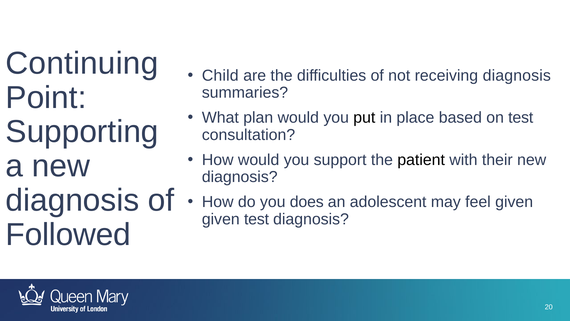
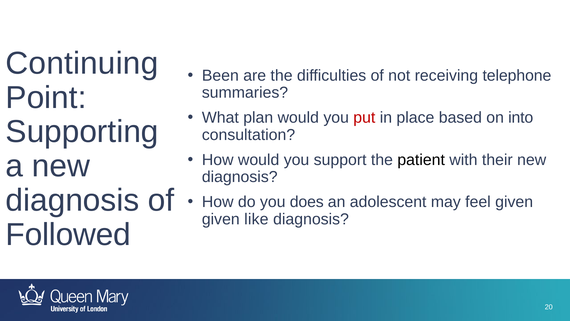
Child: Child -> Been
receiving diagnosis: diagnosis -> telephone
put colour: black -> red
on test: test -> into
given test: test -> like
